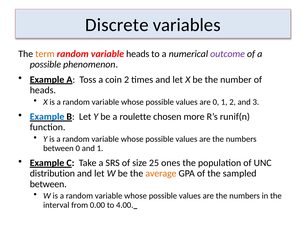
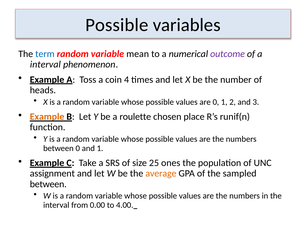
Discrete at (117, 25): Discrete -> Possible
term colour: orange -> blue
variable heads: heads -> mean
possible at (45, 65): possible -> interval
coin 2: 2 -> 4
Example at (47, 117) colour: blue -> orange
more: more -> place
distribution: distribution -> assignment
